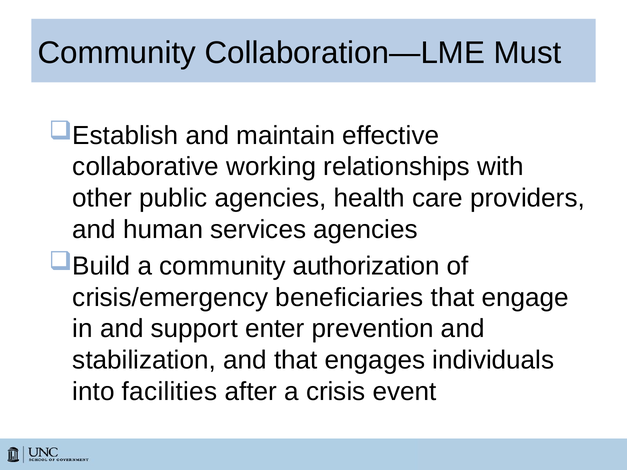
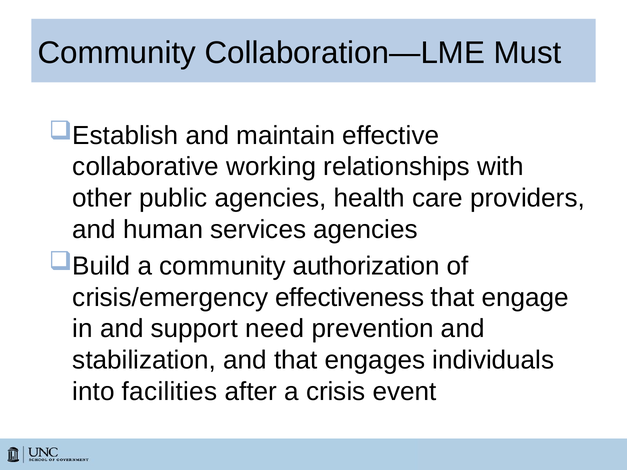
beneficiaries: beneficiaries -> effectiveness
enter: enter -> need
